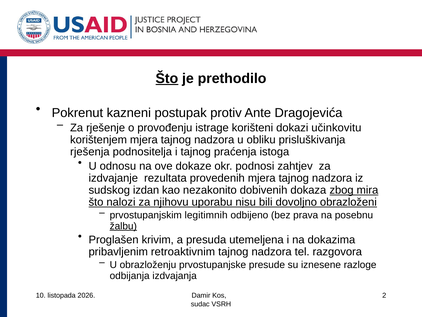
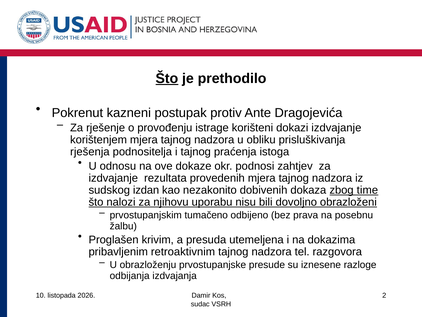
dokazi učinkovitu: učinkovitu -> izdvajanje
mira: mira -> time
legitimnih: legitimnih -> tumačeno
žalbu underline: present -> none
